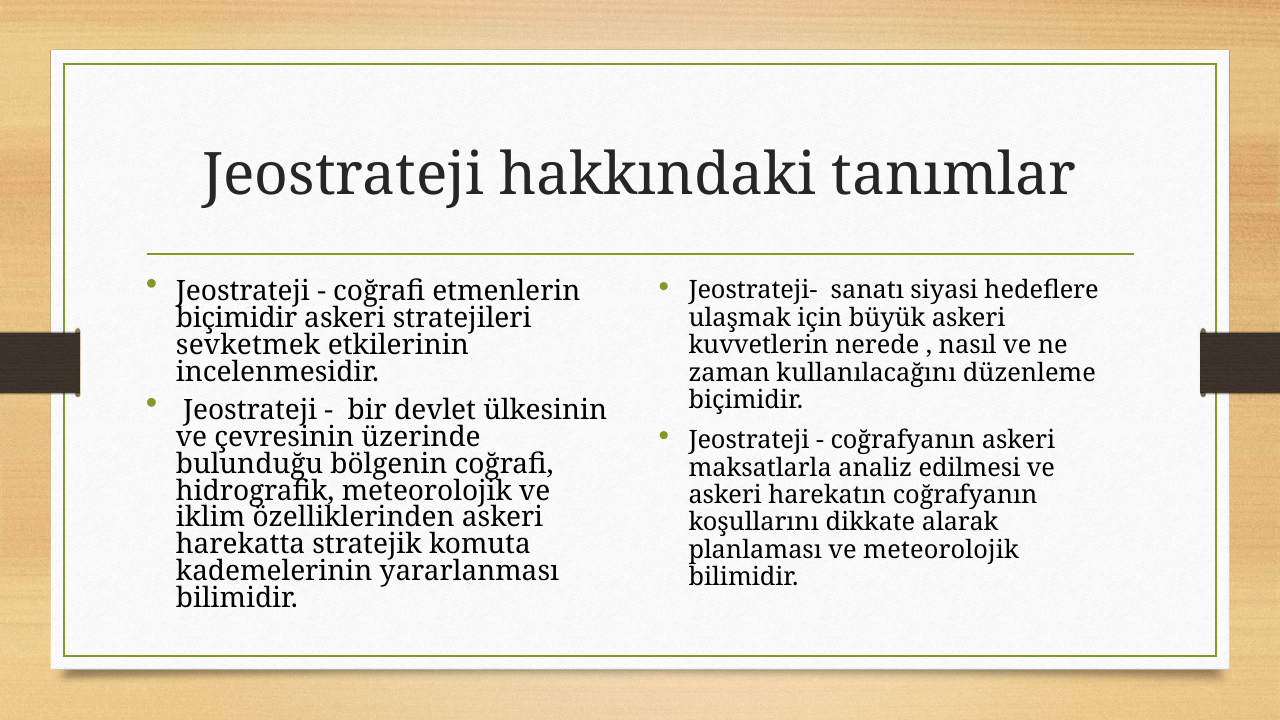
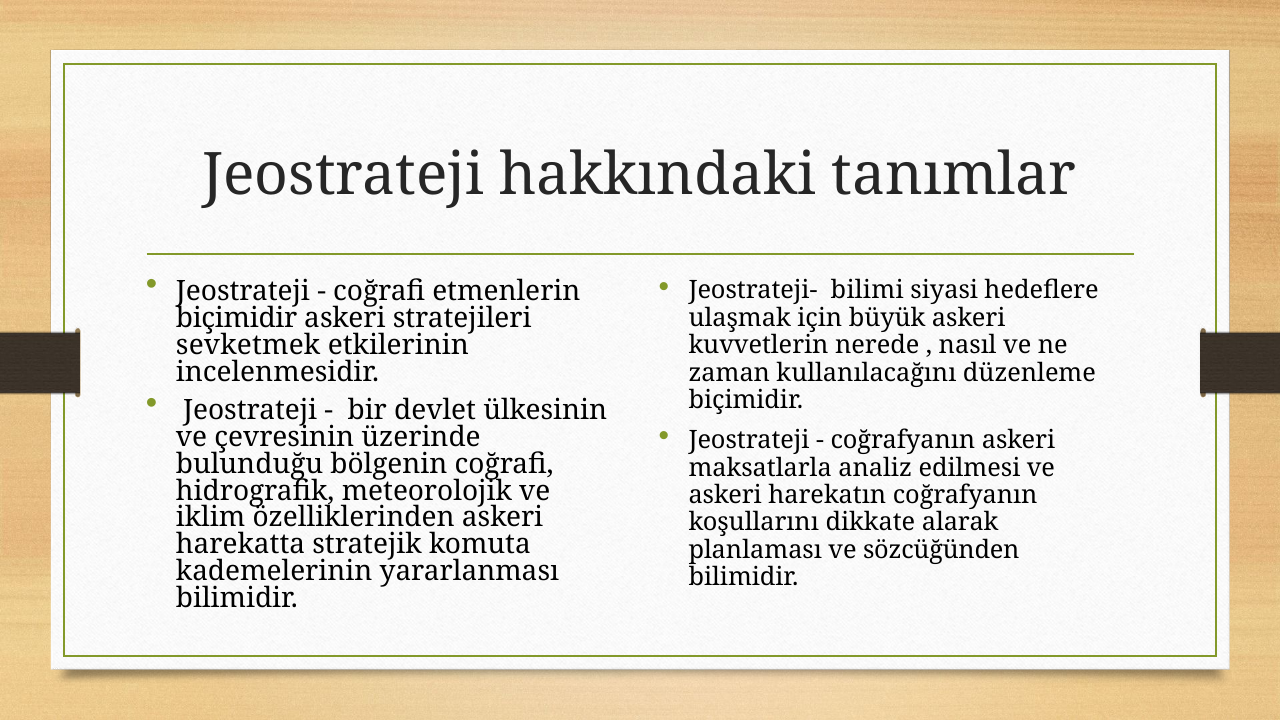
sanatı: sanatı -> bilimi
ve meteorolojik: meteorolojik -> sözcüğünden
